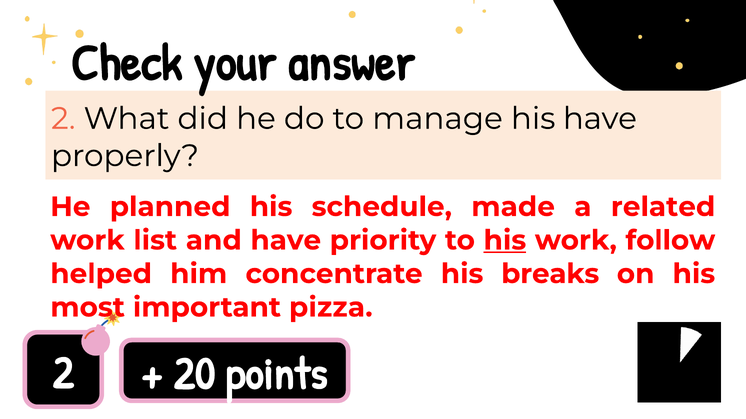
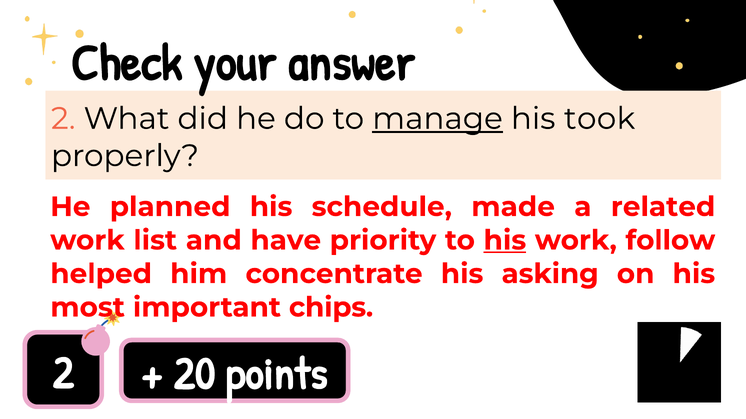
manage underline: none -> present
his have: have -> took
breaks: breaks -> asking
pizza: pizza -> chips
